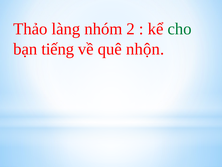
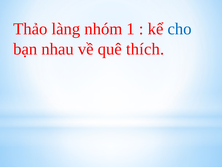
2: 2 -> 1
cho colour: green -> blue
tiếng: tiếng -> nhau
nhộn: nhộn -> thích
